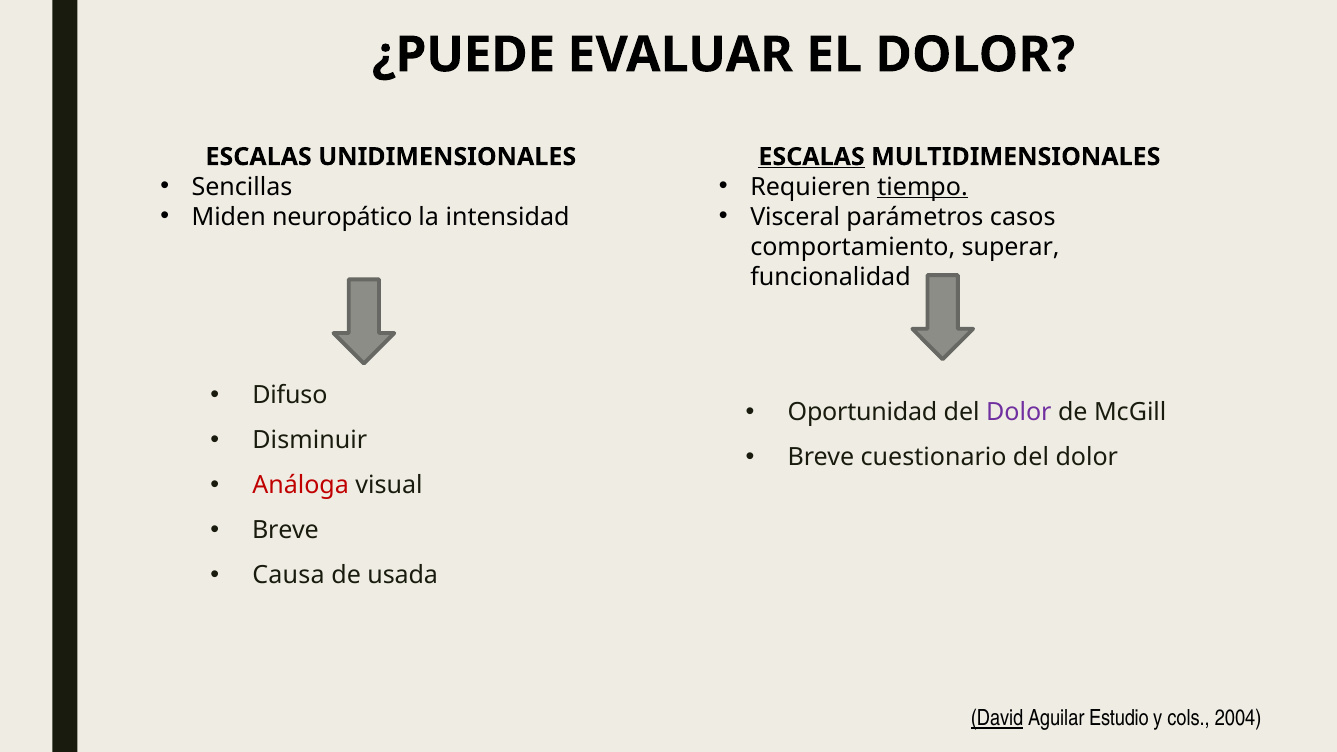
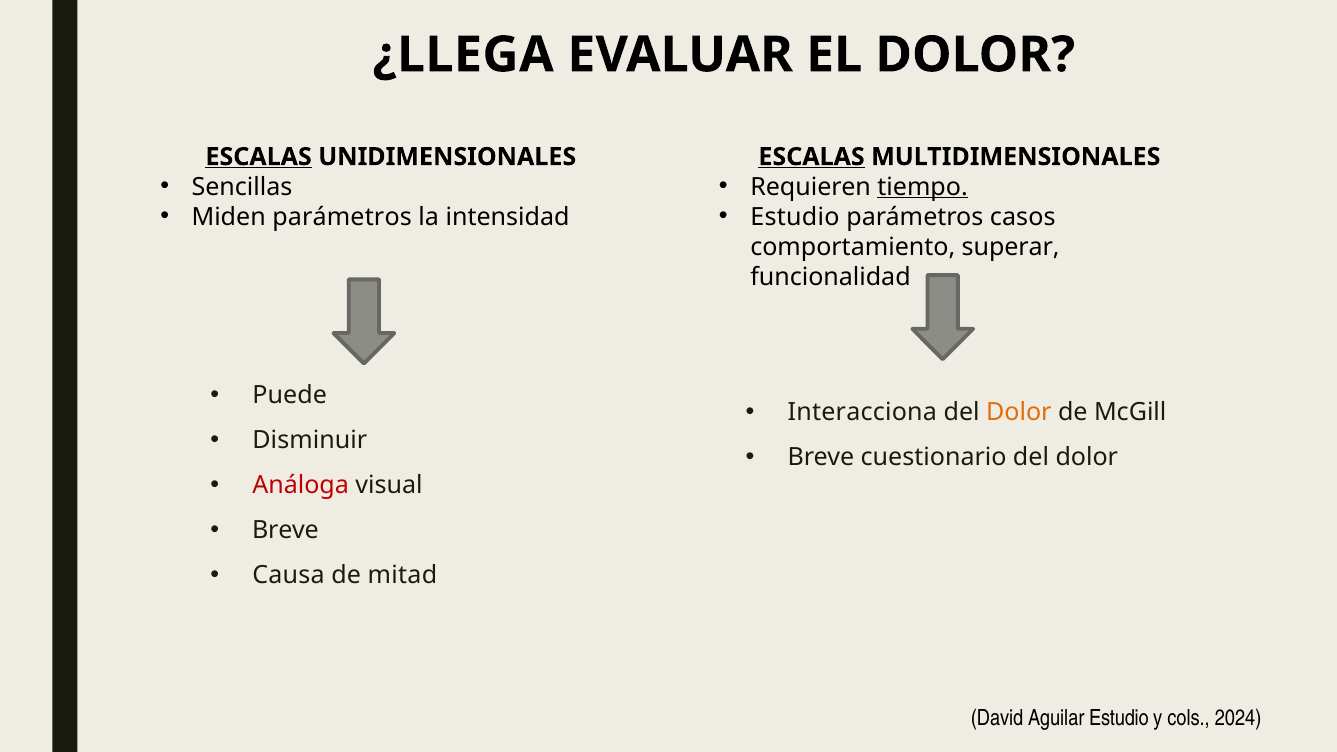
¿PUEDE: ¿PUEDE -> ¿LLEGA
ESCALAS at (259, 157) underline: none -> present
Miden neuropático: neuropático -> parámetros
Visceral at (795, 217): Visceral -> Estudio
Difuso: Difuso -> Puede
Oportunidad: Oportunidad -> Interacciona
Dolor at (1019, 412) colour: purple -> orange
usada: usada -> mitad
David underline: present -> none
2004: 2004 -> 2024
